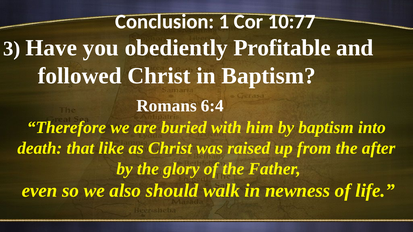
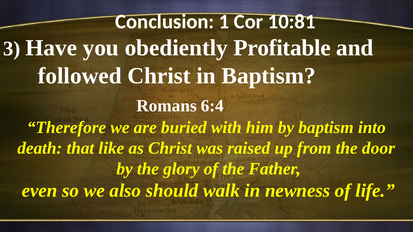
10:77: 10:77 -> 10:81
after: after -> door
